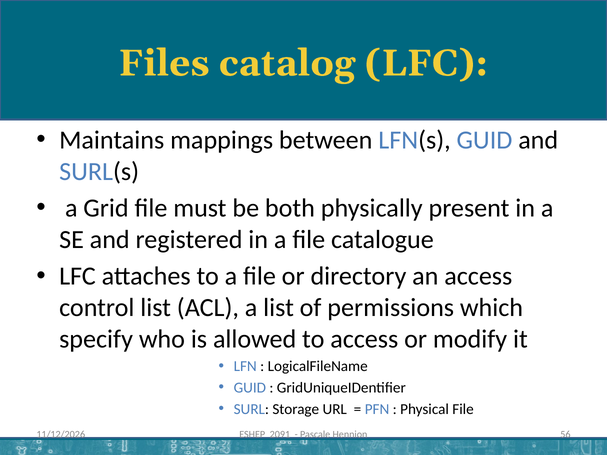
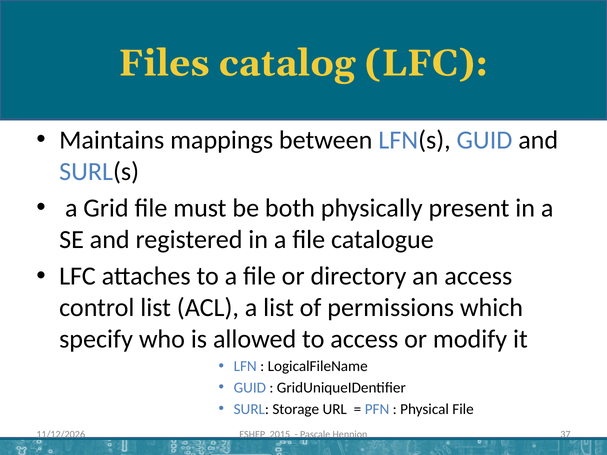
2091: 2091 -> 2015
56: 56 -> 37
